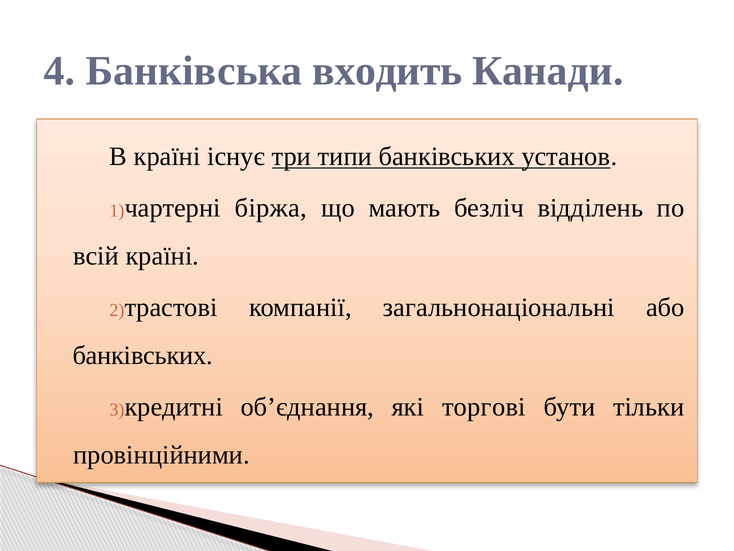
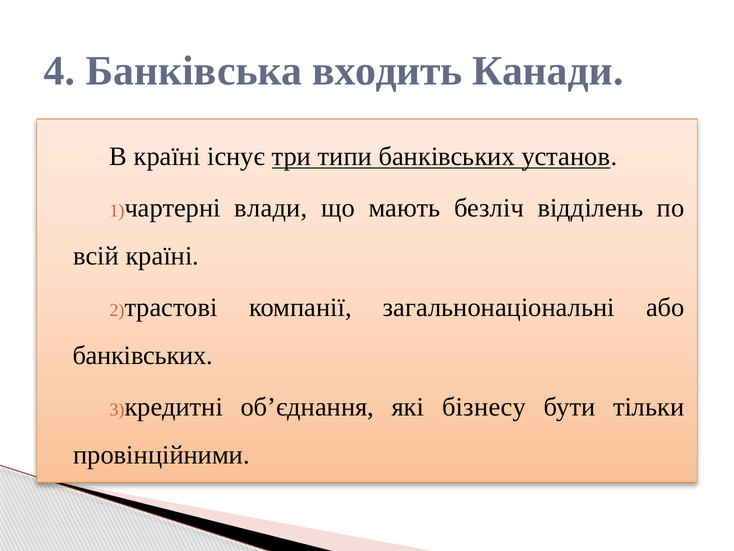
біржа: біржа -> влади
торгові: торгові -> бізнесу
